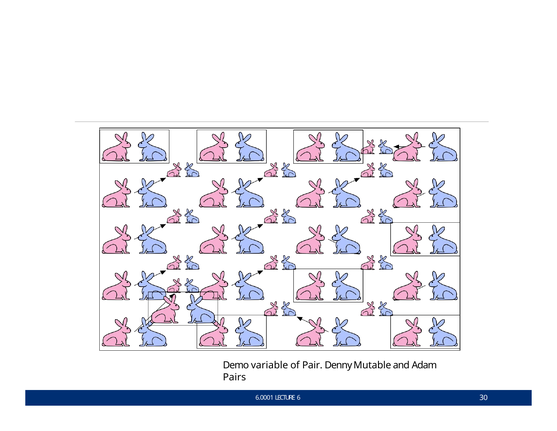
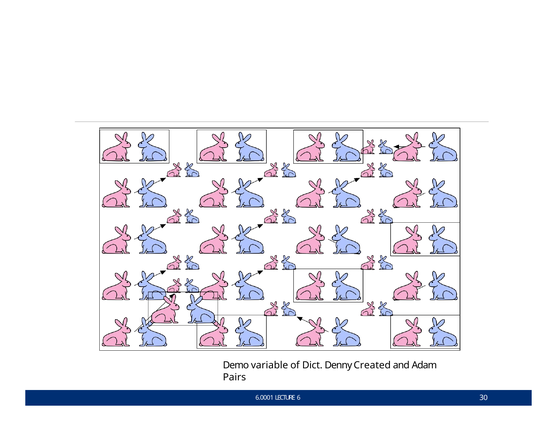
Pair: Pair -> Dict
Mutable: Mutable -> Created
